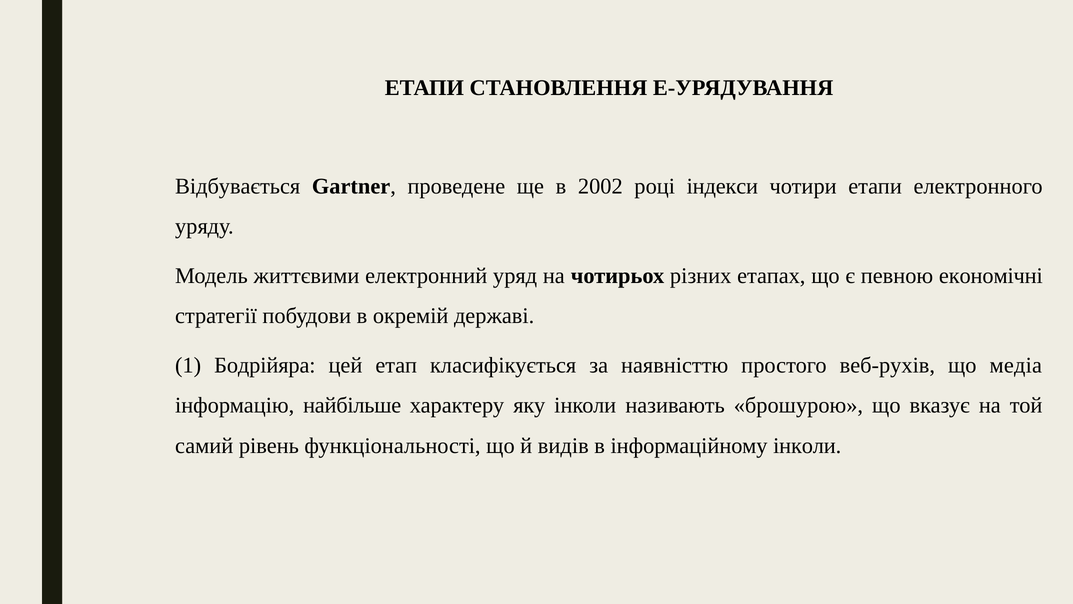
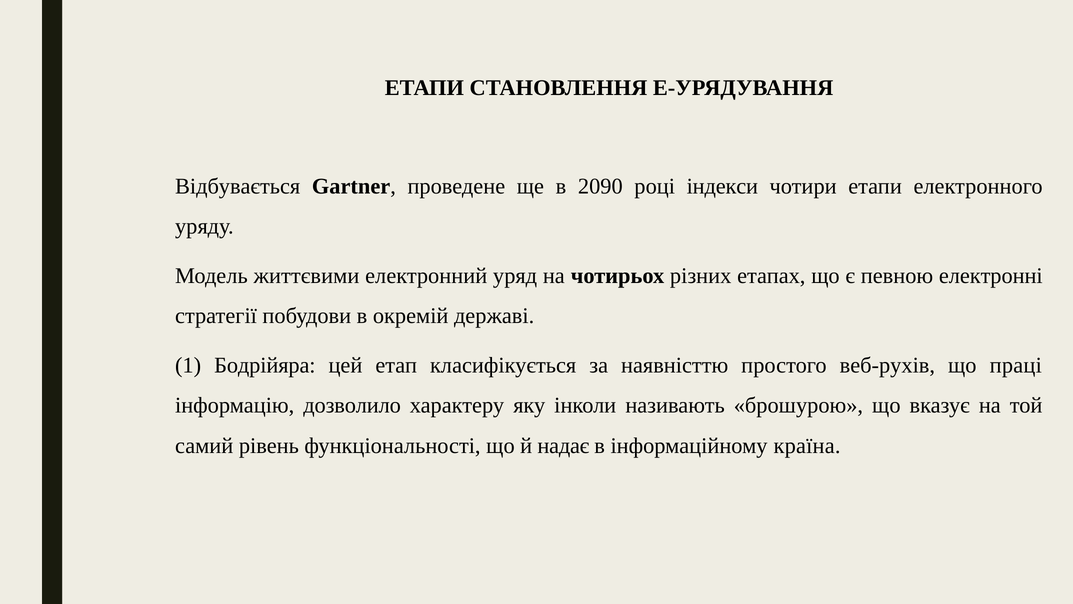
2002: 2002 -> 2090
економічні: економічні -> електронні
медіа: медіа -> праці
найбільше: найбільше -> дозволило
видів: видів -> надає
інформаційному інколи: інколи -> країна
